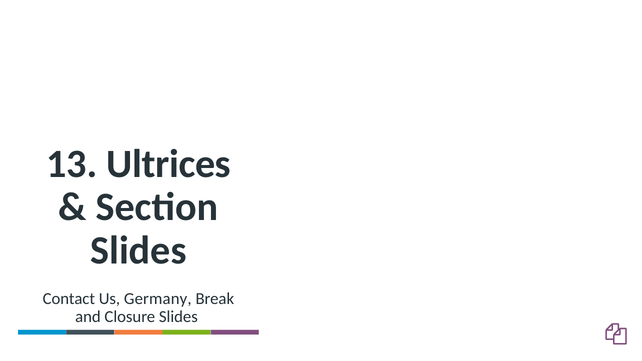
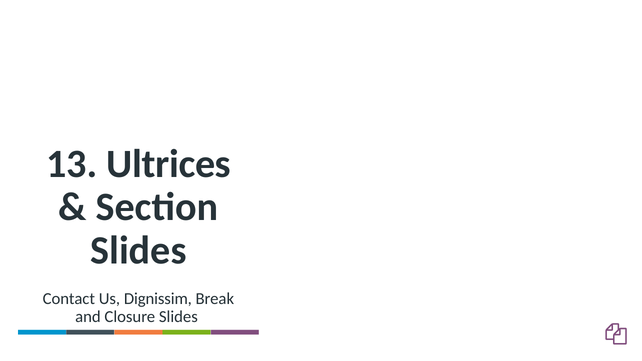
Germany: Germany -> Dignissim
